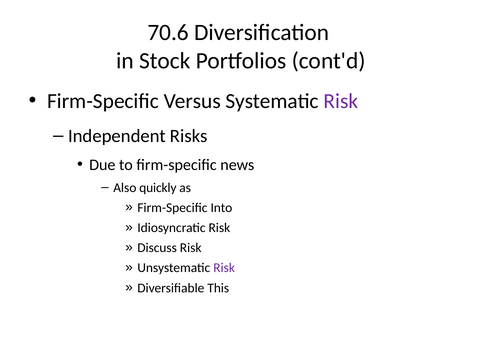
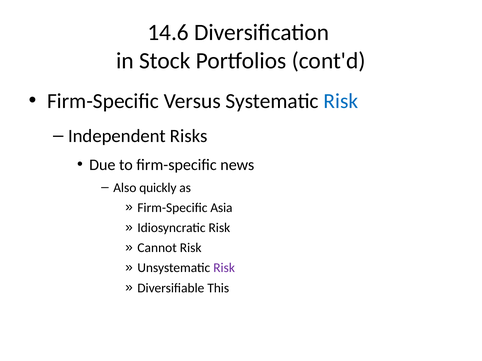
70.6: 70.6 -> 14.6
Risk at (341, 101) colour: purple -> blue
Into: Into -> Asia
Discuss: Discuss -> Cannot
